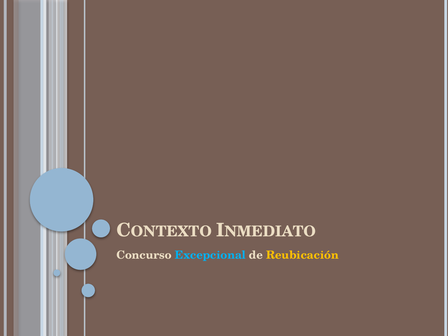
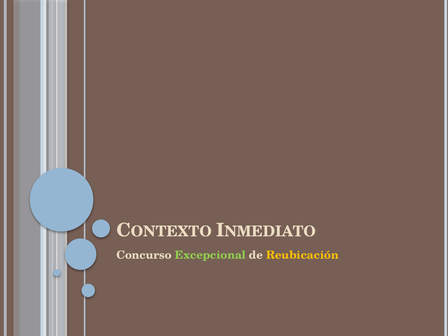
Excepcional colour: light blue -> light green
